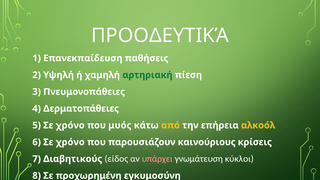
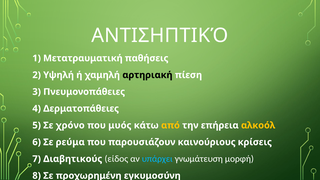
ΠΡΟΟΔΕΥΤΙΚΆ: ΠΡΟΟΔΕΥΤΙΚΆ -> ΑΝΤΙΣΗΠΤΙΚΌ
Επανεκπαίδευση: Επανεκπαίδευση -> Μετατραυματική
αρτηριακή colour: green -> black
6 Σε χρόνο: χρόνο -> ρεύμα
υπάρχει colour: pink -> light blue
κύκλοι: κύκλοι -> μορφή
